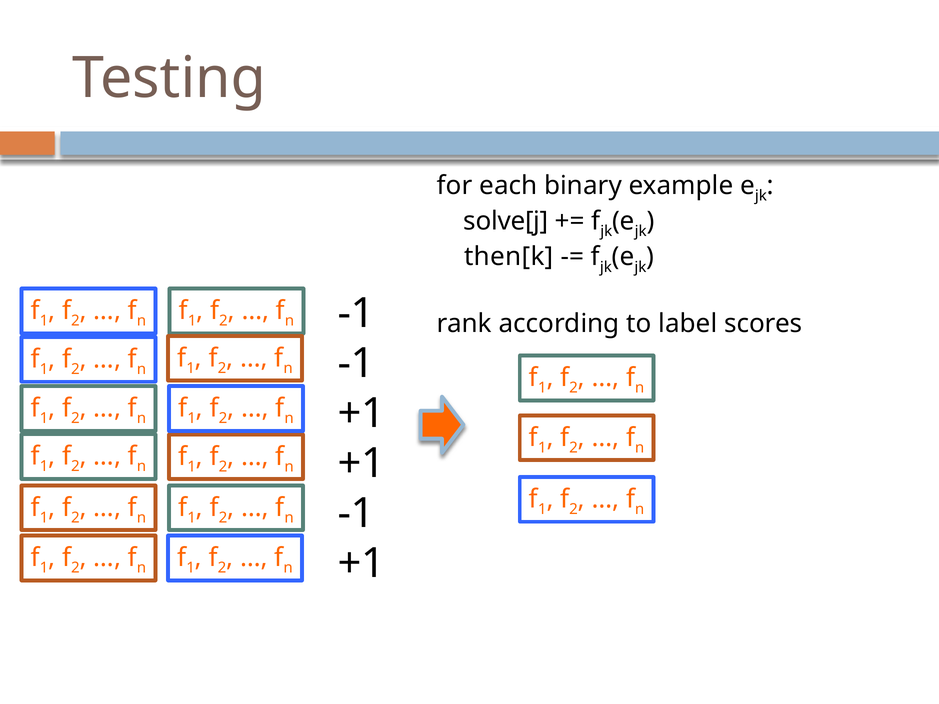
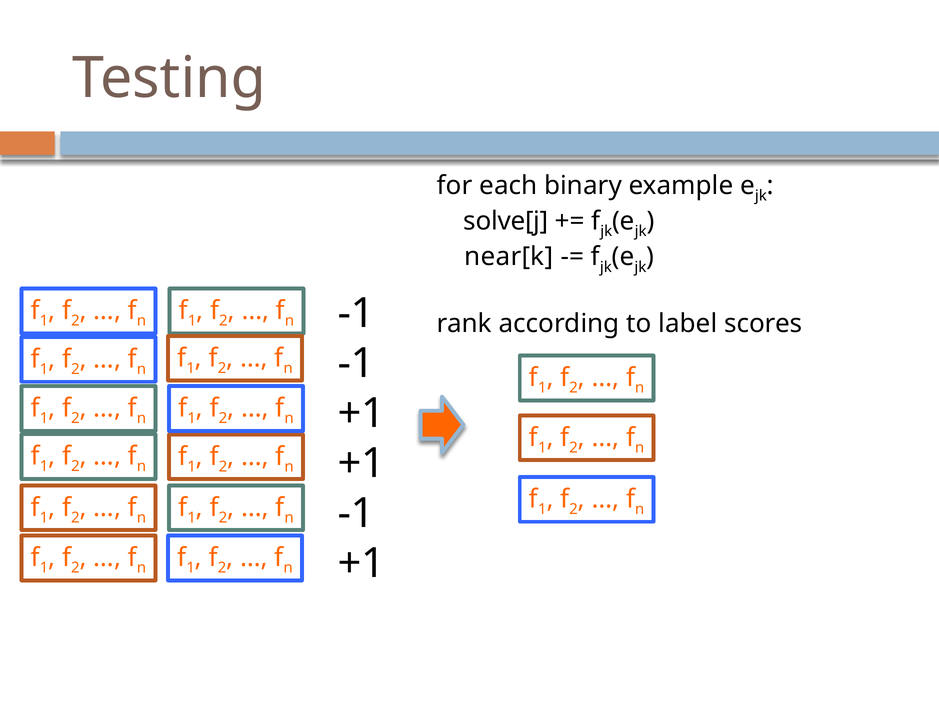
then[k: then[k -> near[k
